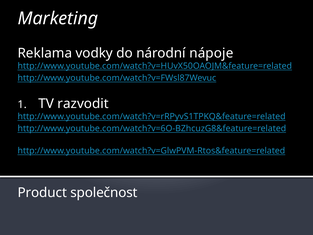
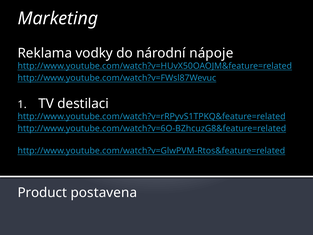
razvodit: razvodit -> destilaci
společnost: společnost -> postavena
